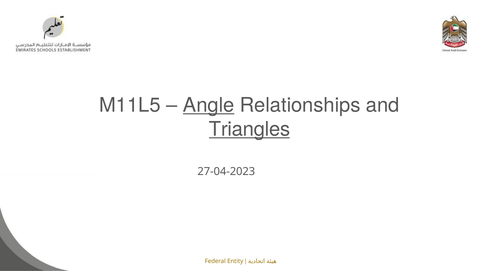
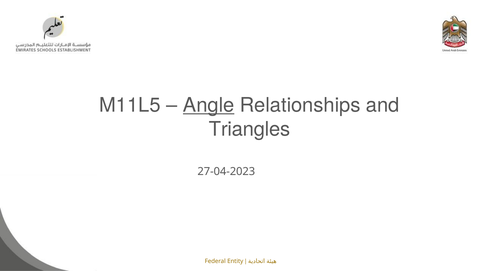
Triangles underline: present -> none
